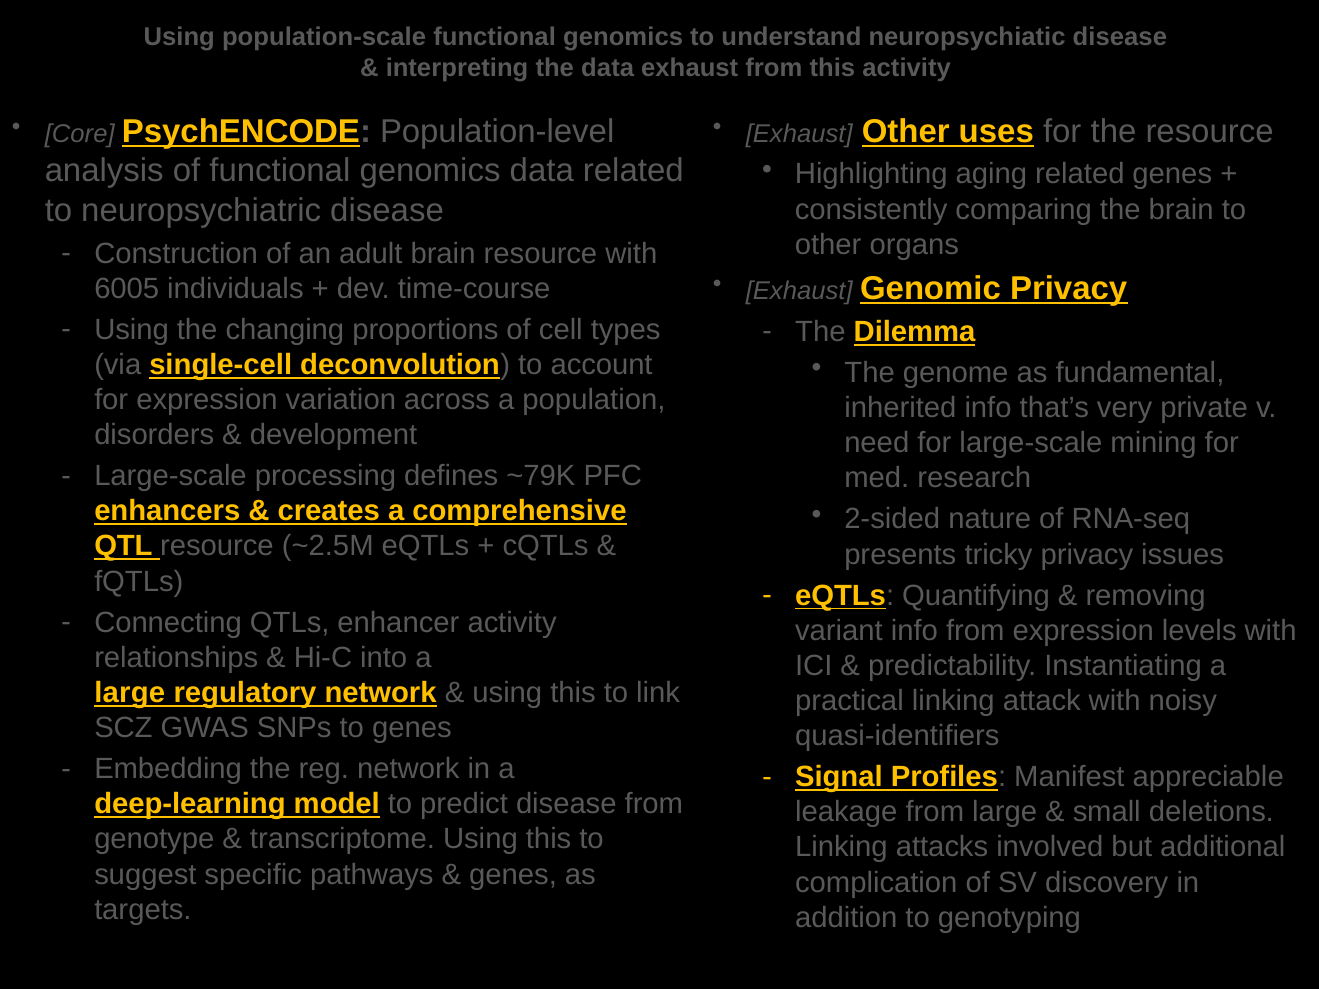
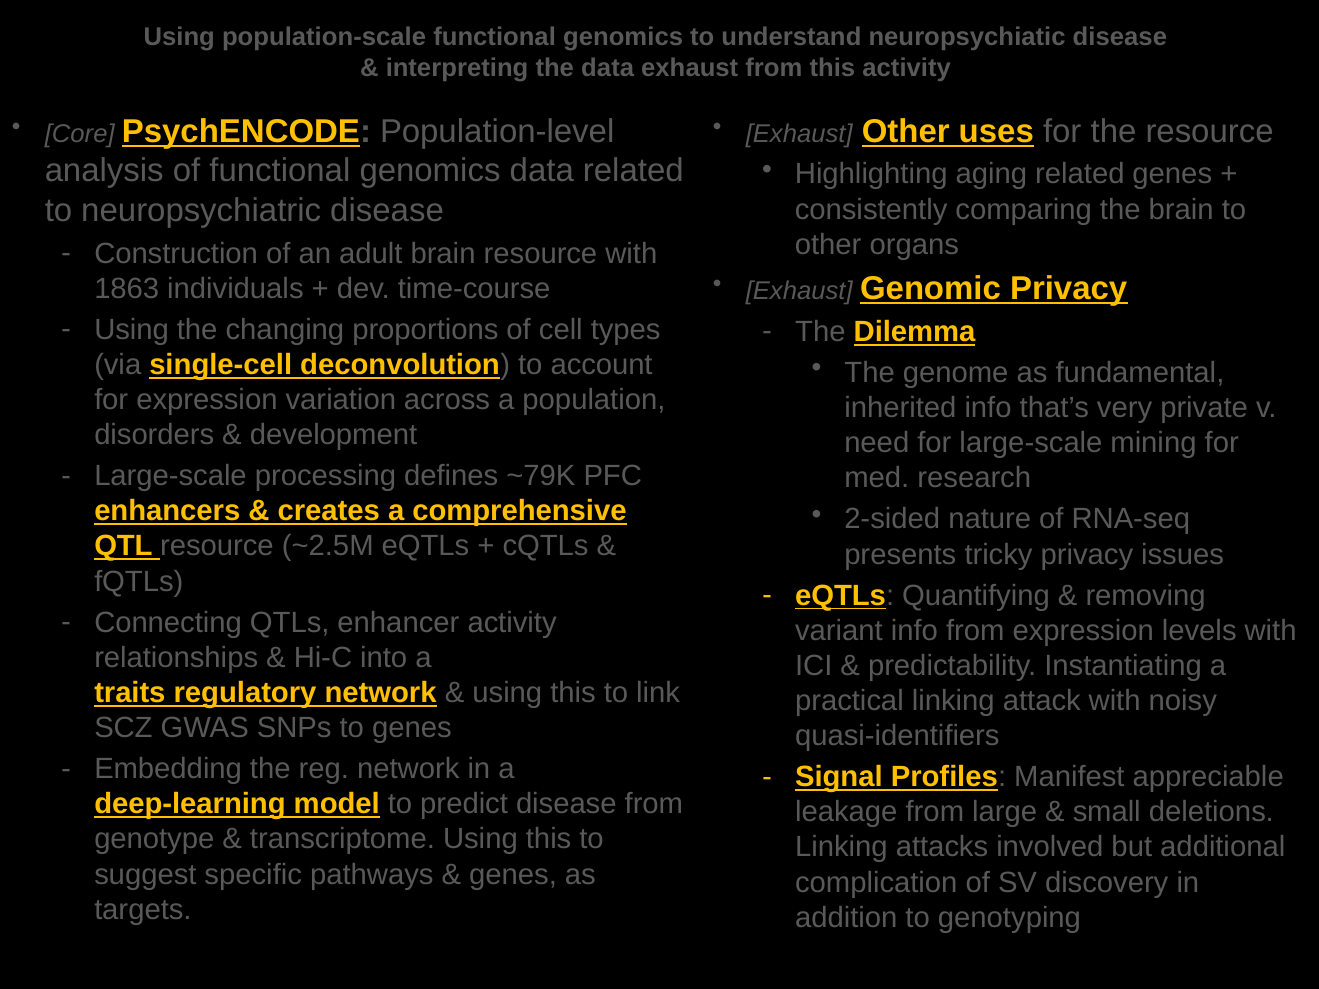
6005: 6005 -> 1863
large at (130, 693): large -> traits
